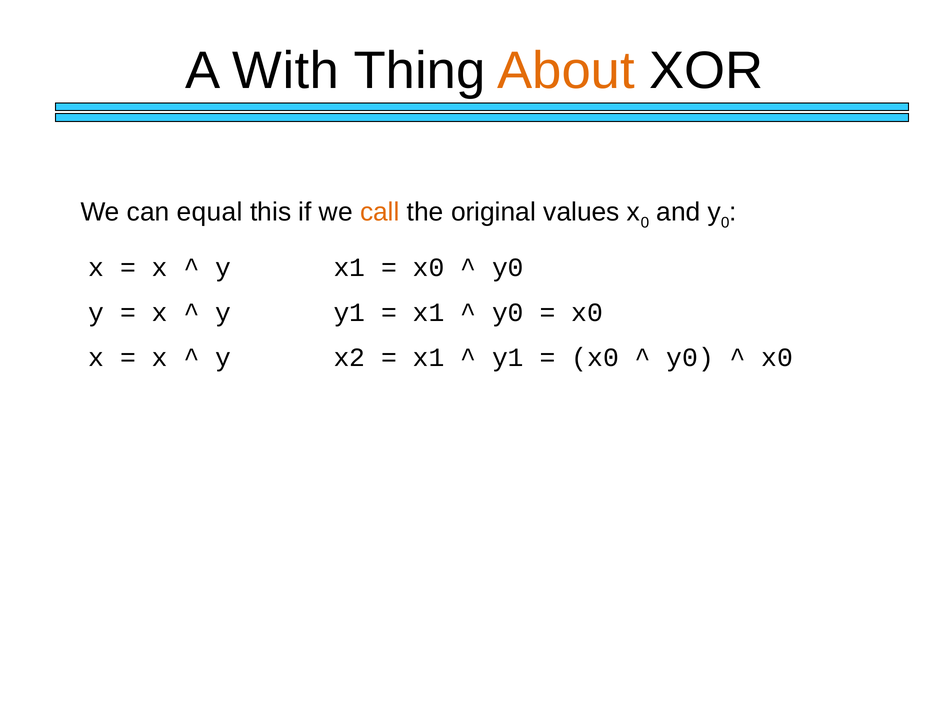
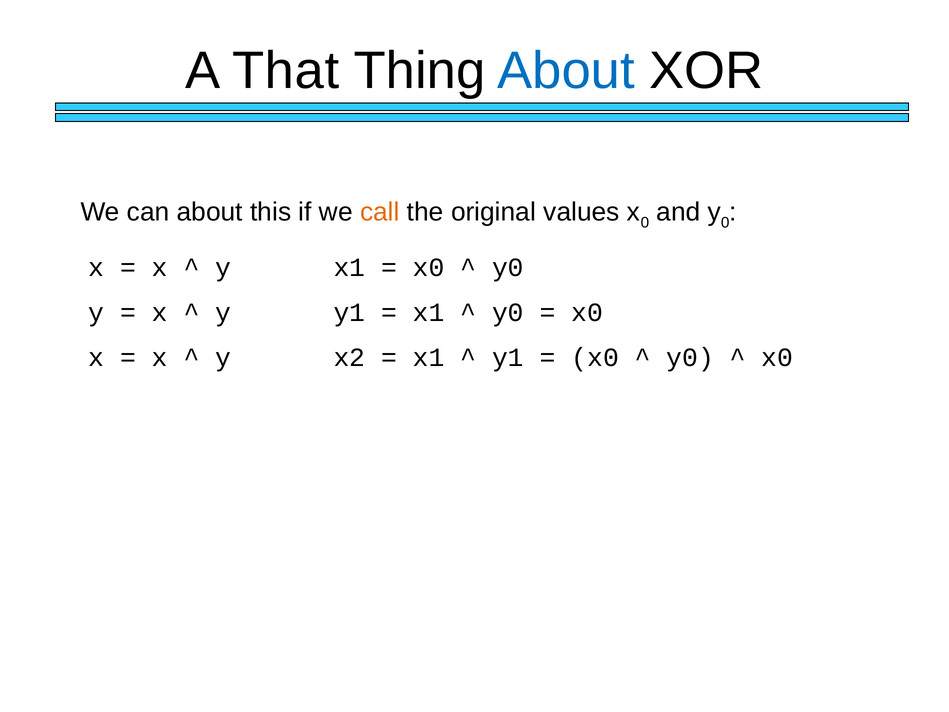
With: With -> That
About at (566, 71) colour: orange -> blue
can equal: equal -> about
